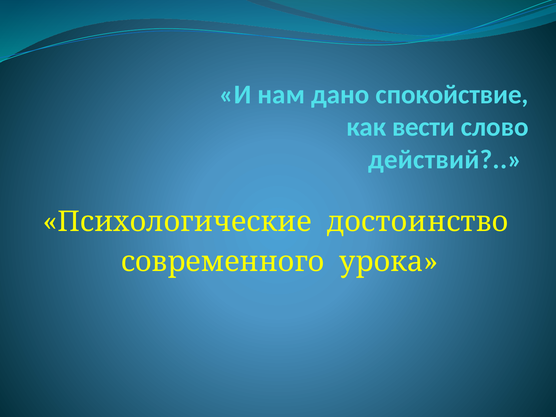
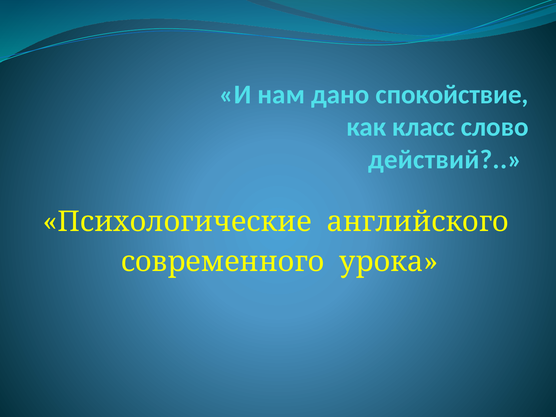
вести: вести -> класс
достоинство: достоинство -> английского
